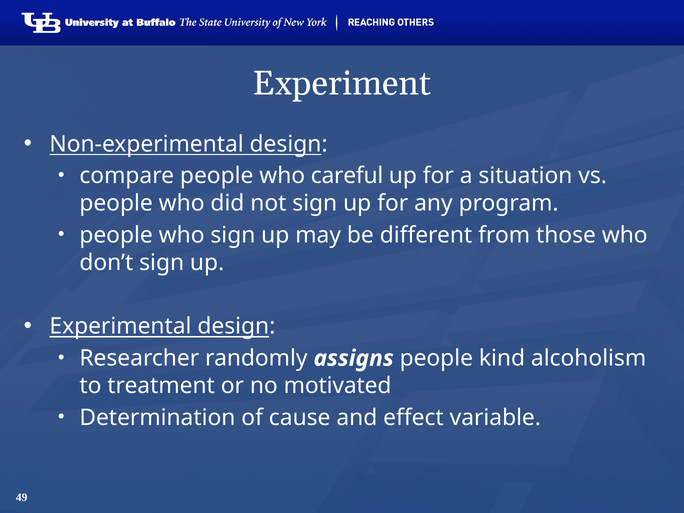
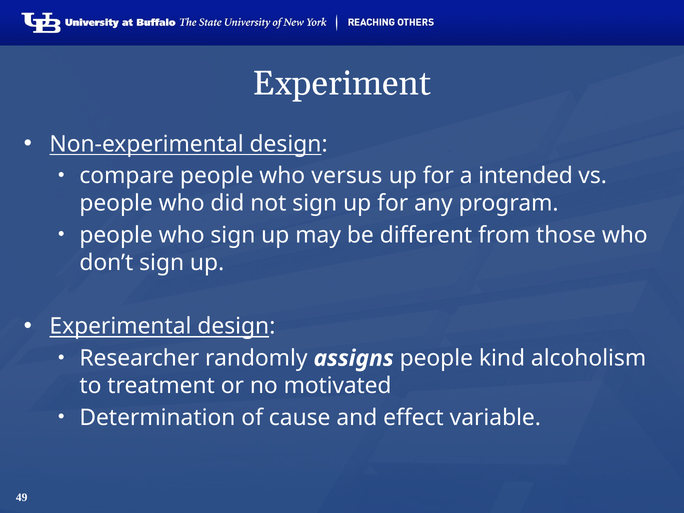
careful: careful -> versus
situation: situation -> intended
